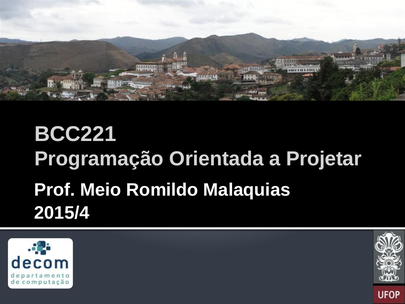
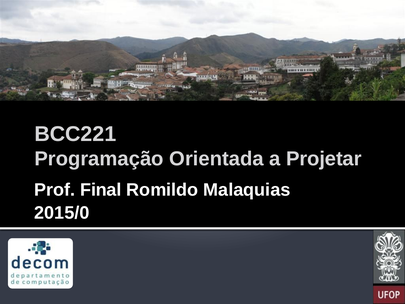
Meio: Meio -> Final
2015/4: 2015/4 -> 2015/0
